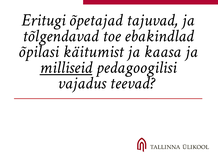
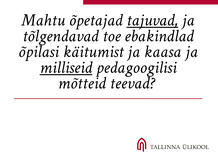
Eritugi: Eritugi -> Mahtu
tajuvad underline: none -> present
vajadus: vajadus -> mõtteid
